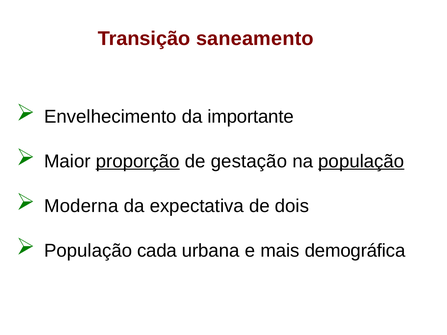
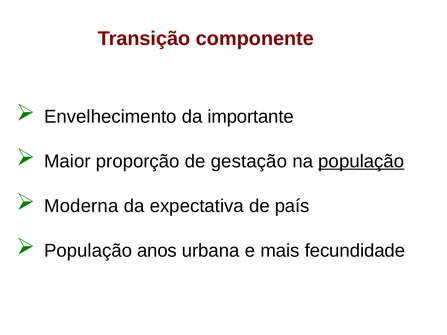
saneamento: saneamento -> componente
proporção underline: present -> none
dois: dois -> país
cada: cada -> anos
demográfica: demográfica -> fecundidade
